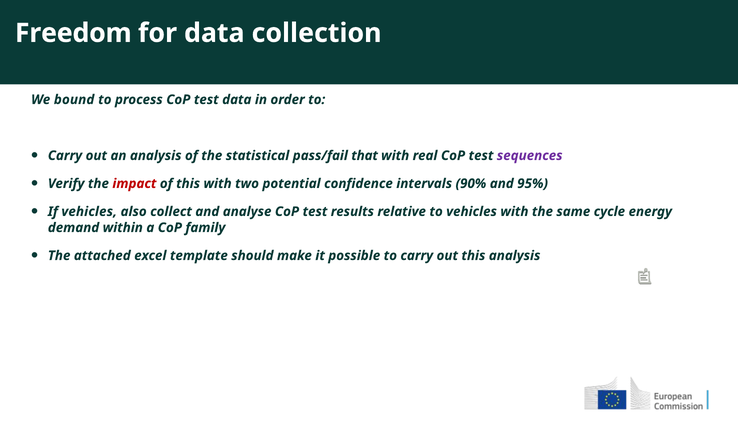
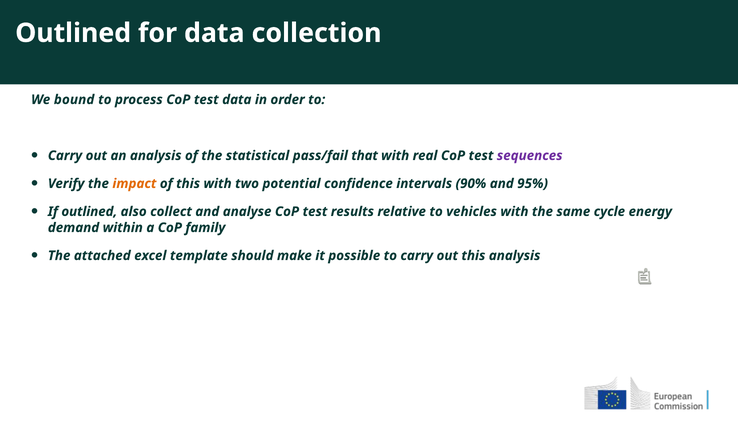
Freedom at (73, 33): Freedom -> Outlined
impact colour: red -> orange
If vehicles: vehicles -> outlined
